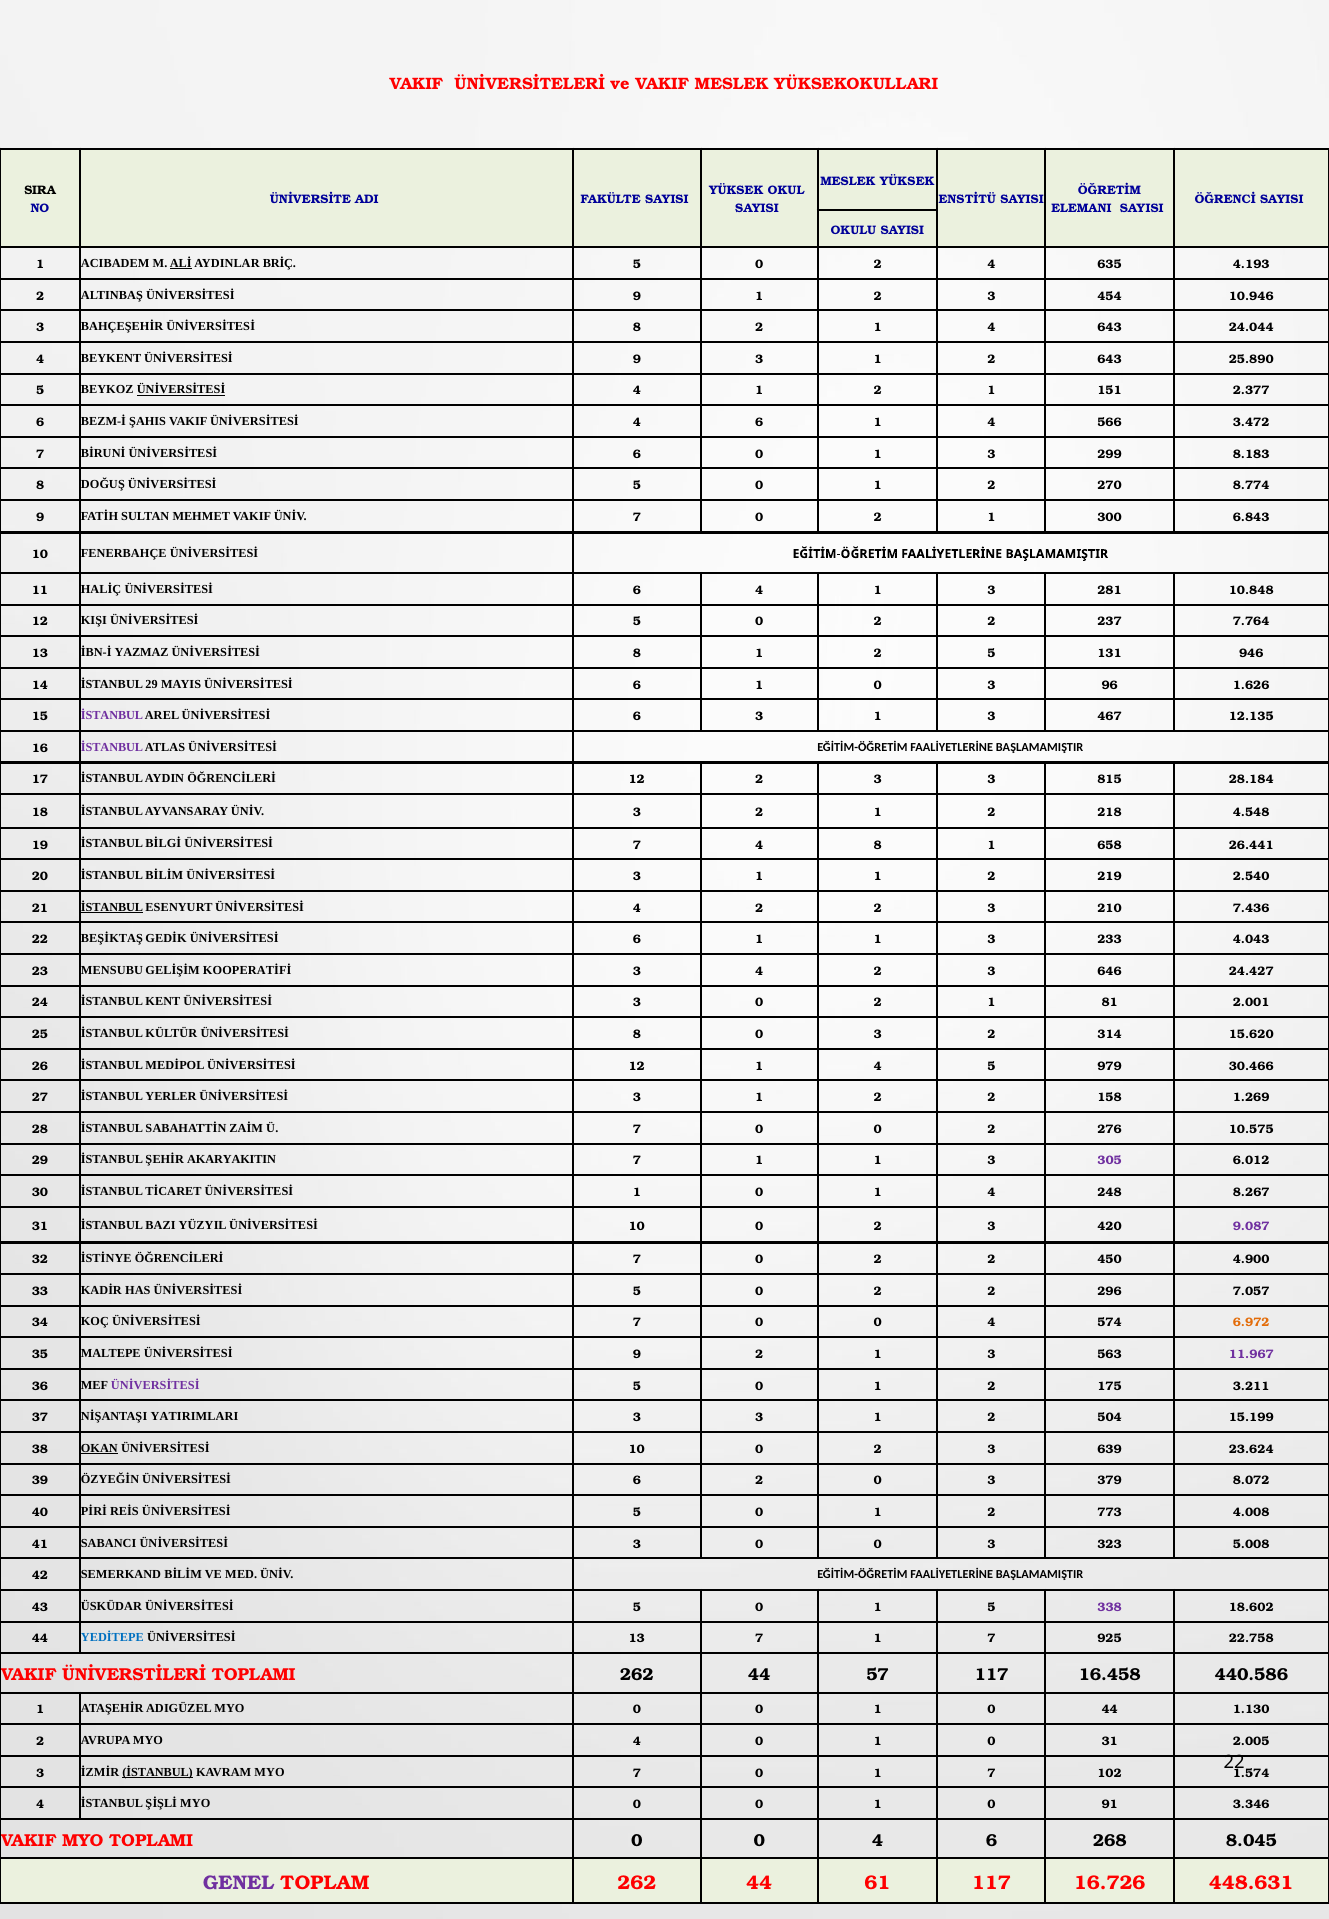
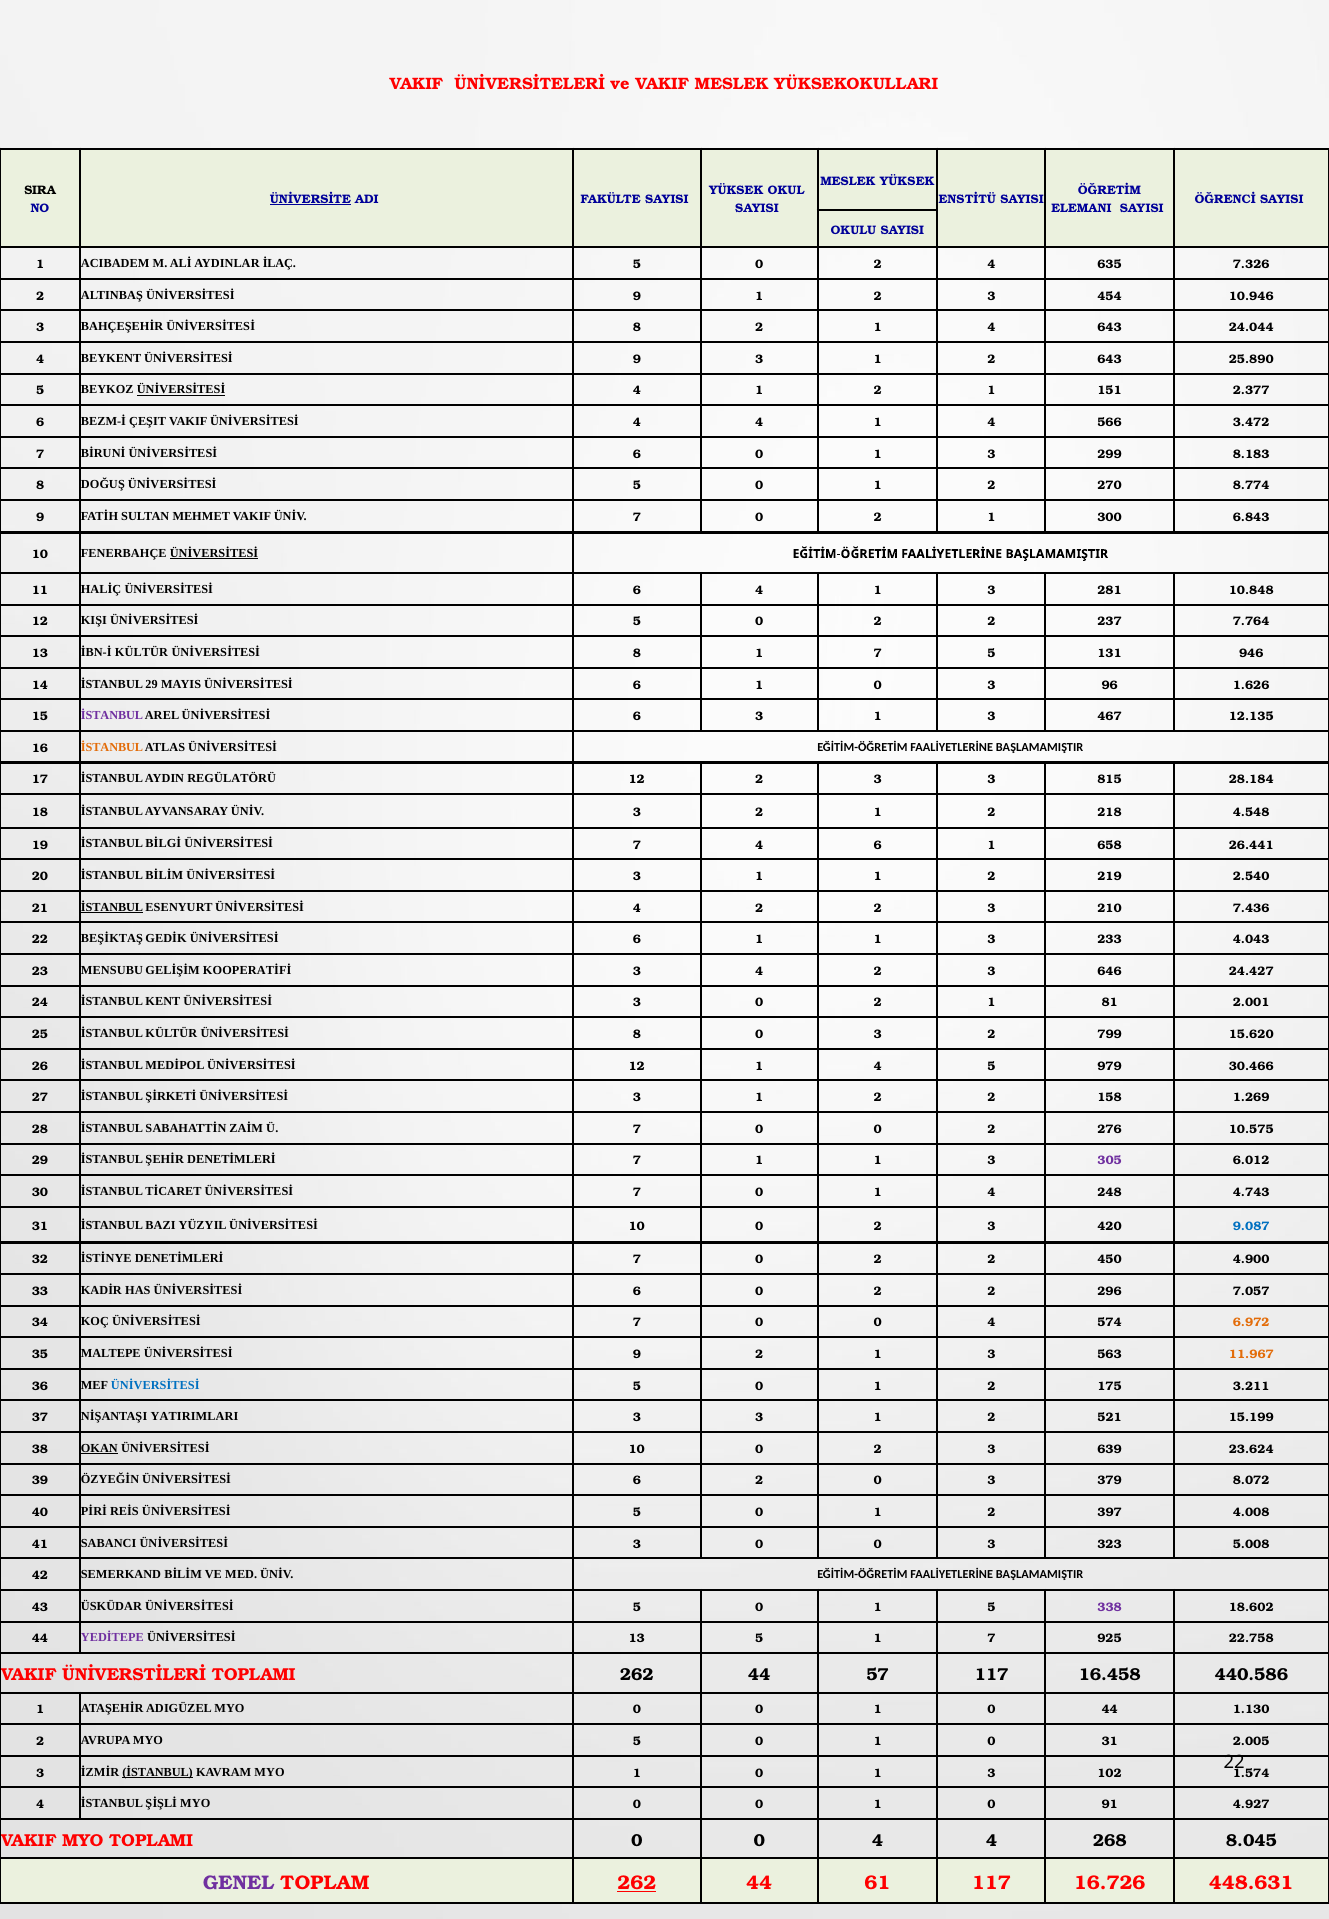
ÜNİVERSİTE underline: none -> present
ALİ underline: present -> none
BRİÇ: BRİÇ -> İLAÇ
4.193: 4.193 -> 7.326
ŞAHIS: ŞAHIS -> ÇEŞIT
ÜNİVERSİTESİ 4 6: 6 -> 4
ÜNİVERSİTESİ at (214, 553) underline: none -> present
İBN-İ YAZMAZ: YAZMAZ -> KÜLTÜR
8 1 2: 2 -> 7
İSTANBUL at (112, 747) colour: purple -> orange
AYDIN ÖĞRENCİLERİ: ÖĞRENCİLERİ -> REGÜLATÖRÜ
4 8: 8 -> 6
314: 314 -> 799
YERLER: YERLER -> ŞİRKETİ
ŞEHİR AKARYAKITIN: AKARYAKITIN -> DENETİMLERİ
TİCARET ÜNİVERSİTESİ 1: 1 -> 7
8.267: 8.267 -> 4.743
9.087 colour: purple -> blue
İSTİNYE ÖĞRENCİLERİ: ÖĞRENCİLERİ -> DENETİMLERİ
HAS ÜNİVERSİTESİ 5: 5 -> 6
11.967 colour: purple -> orange
ÜNİVERSİTESİ at (155, 1386) colour: purple -> blue
504: 504 -> 521
773: 773 -> 397
YEDİTEPE colour: blue -> purple
13 7: 7 -> 5
MYO 4: 4 -> 5
MYO 7: 7 -> 1
7 at (991, 1774): 7 -> 3
3.346: 3.346 -> 4.927
0 4 6: 6 -> 4
262 at (637, 1883) underline: none -> present
